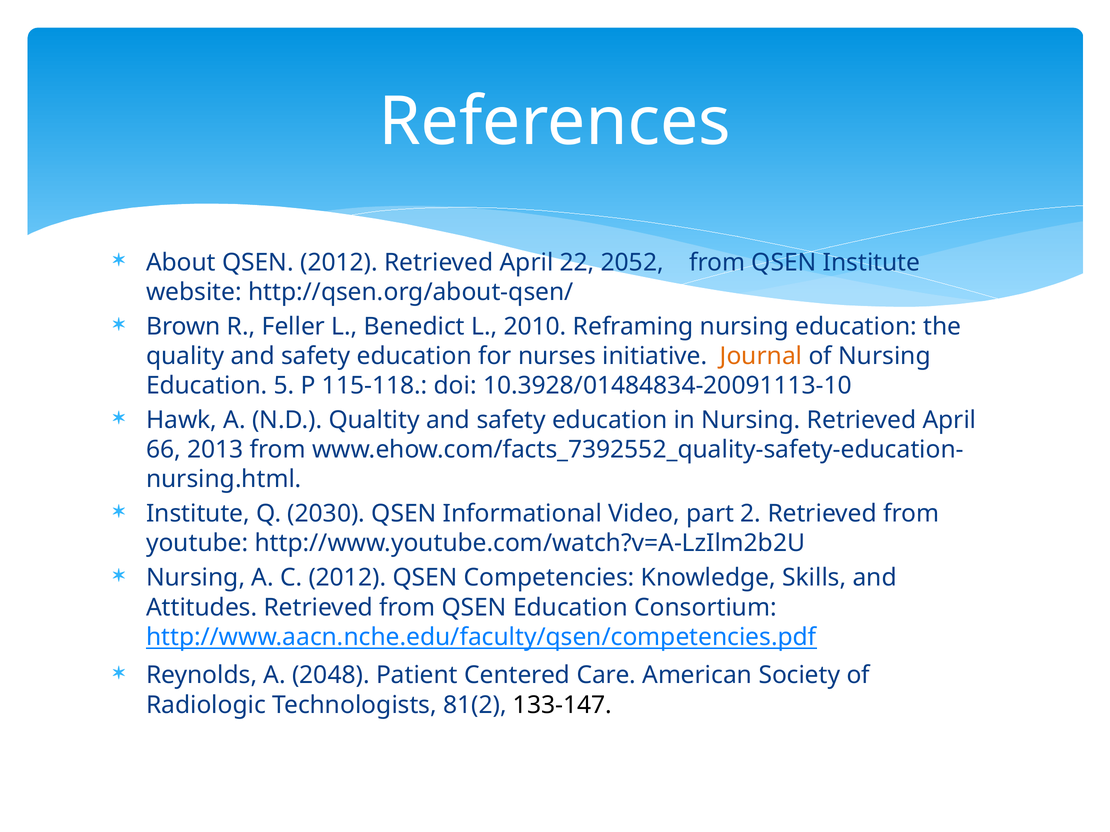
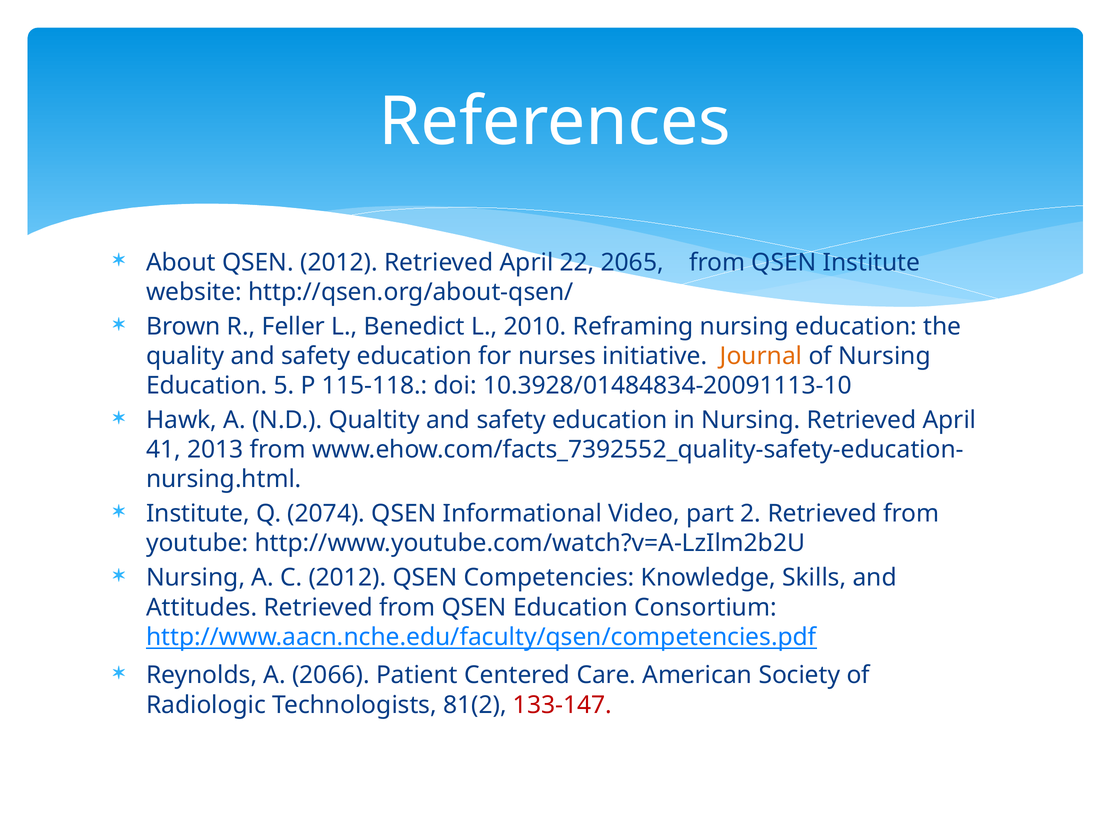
2052: 2052 -> 2065
66: 66 -> 41
2030: 2030 -> 2074
2048: 2048 -> 2066
133-147 colour: black -> red
